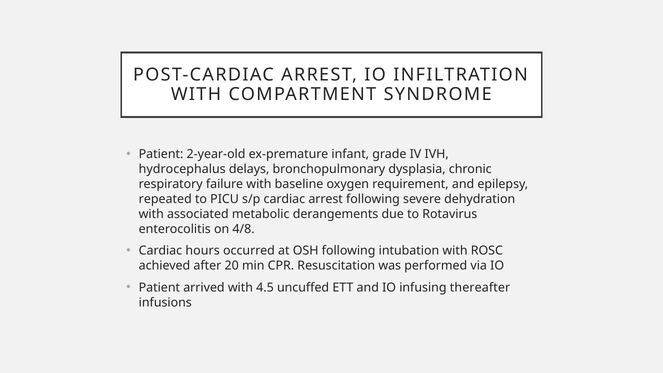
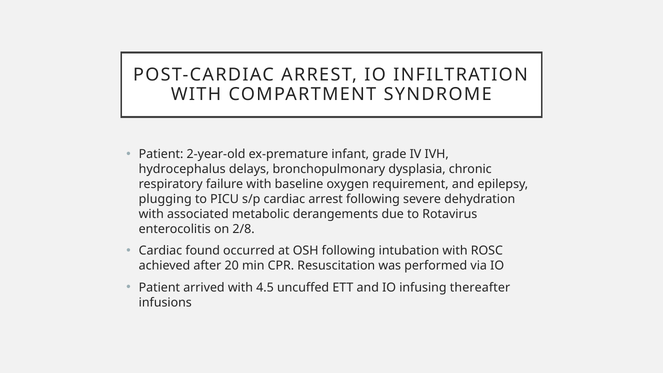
repeated: repeated -> plugging
4/8: 4/8 -> 2/8
hours: hours -> found
